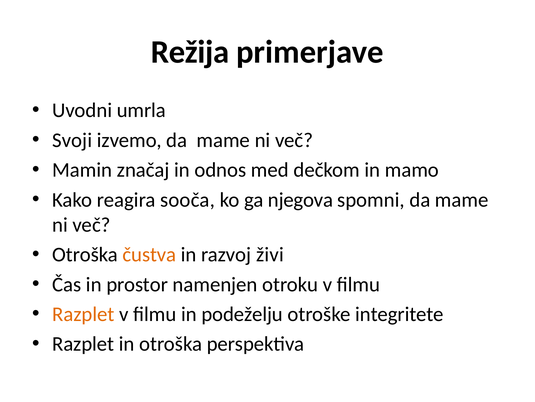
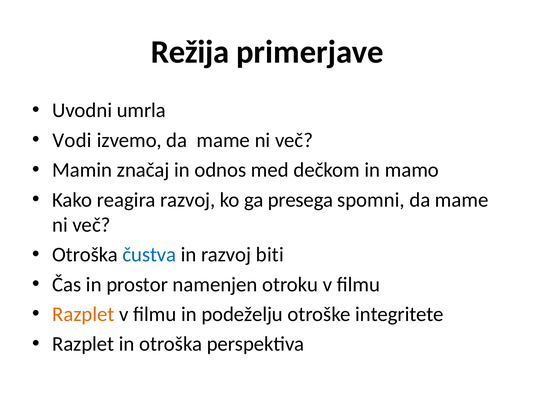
Svoji: Svoji -> Vodi
reagira sooča: sooča -> razvoj
njegova: njegova -> presega
čustva colour: orange -> blue
živi: živi -> biti
